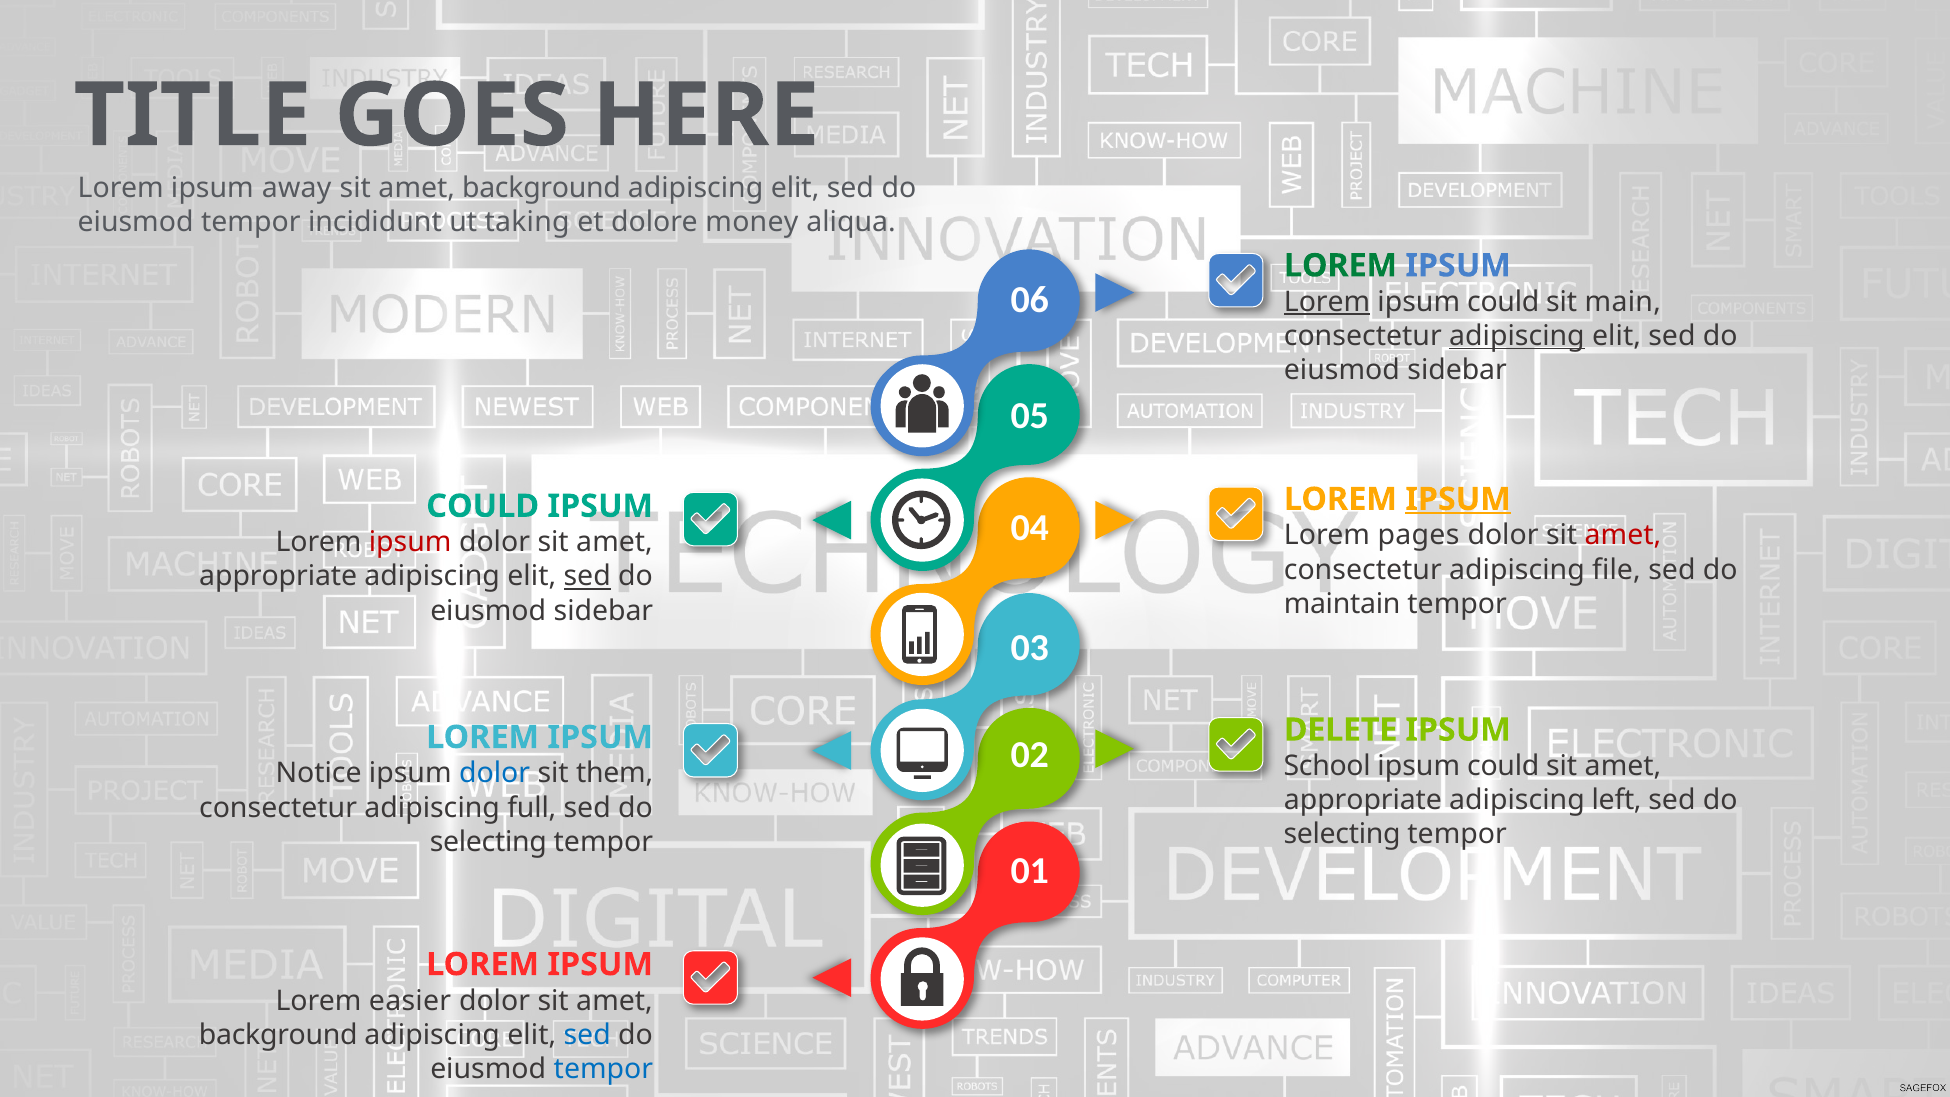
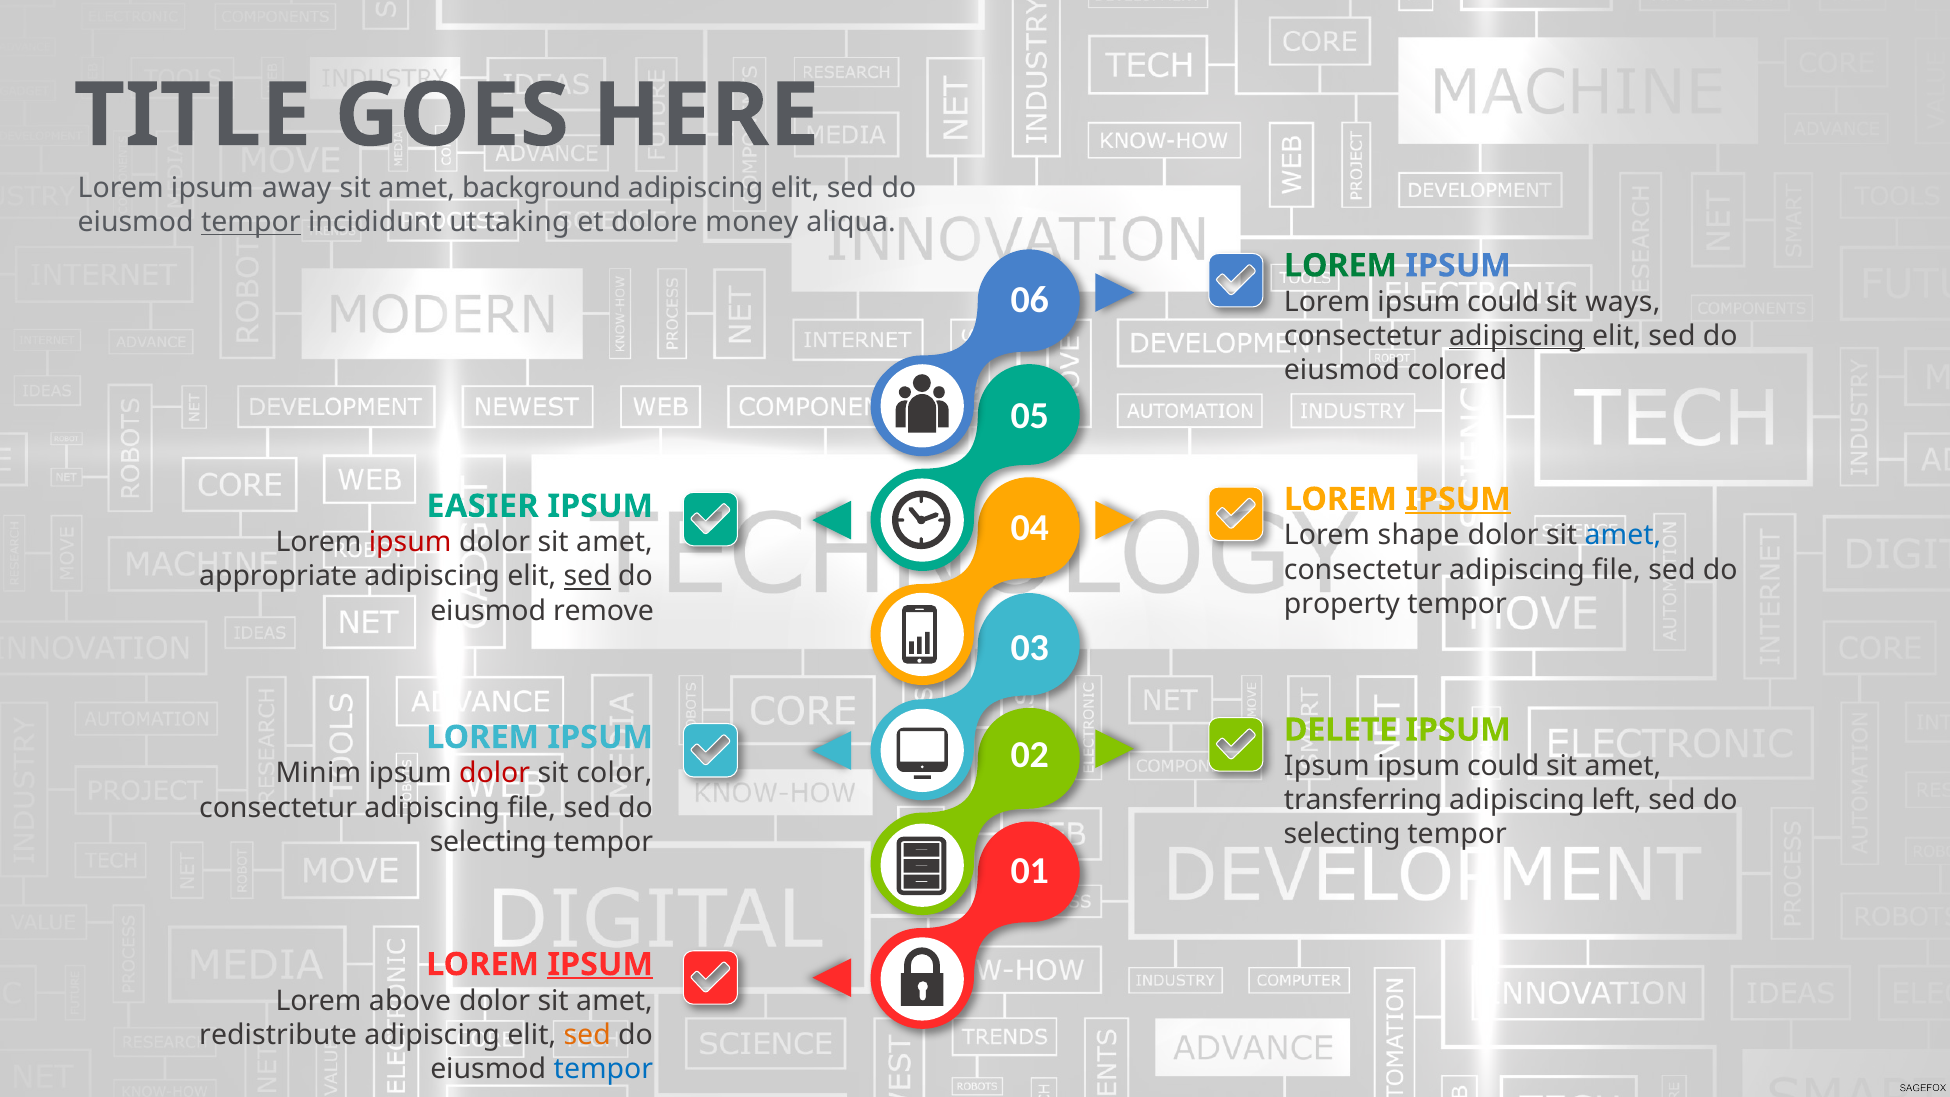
tempor at (251, 222) underline: none -> present
Lorem at (1327, 302) underline: present -> none
main: main -> ways
sidebar at (1457, 370): sidebar -> colored
COULD at (483, 506): COULD -> EASIER
pages: pages -> shape
amet at (1623, 535) colour: red -> blue
maintain: maintain -> property
sidebar at (603, 611): sidebar -> remove
School at (1327, 766): School -> Ipsum
Notice: Notice -> Minim
dolor at (495, 774) colour: blue -> red
them: them -> color
appropriate at (1363, 800): appropriate -> transferring
full at (532, 808): full -> file
IPSUM at (600, 964) underline: none -> present
easier: easier -> above
background at (278, 1035): background -> redistribute
sed at (587, 1035) colour: blue -> orange
